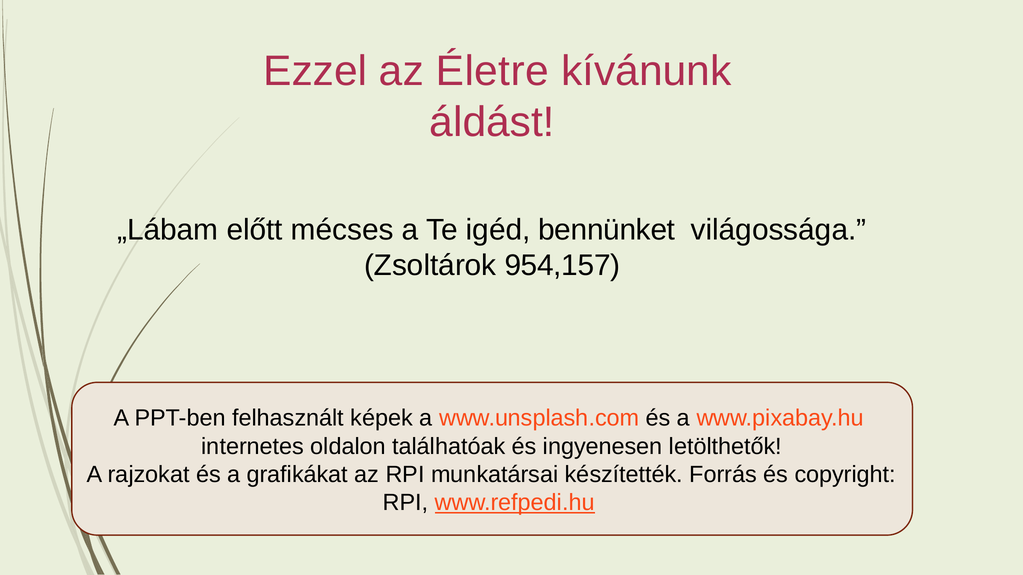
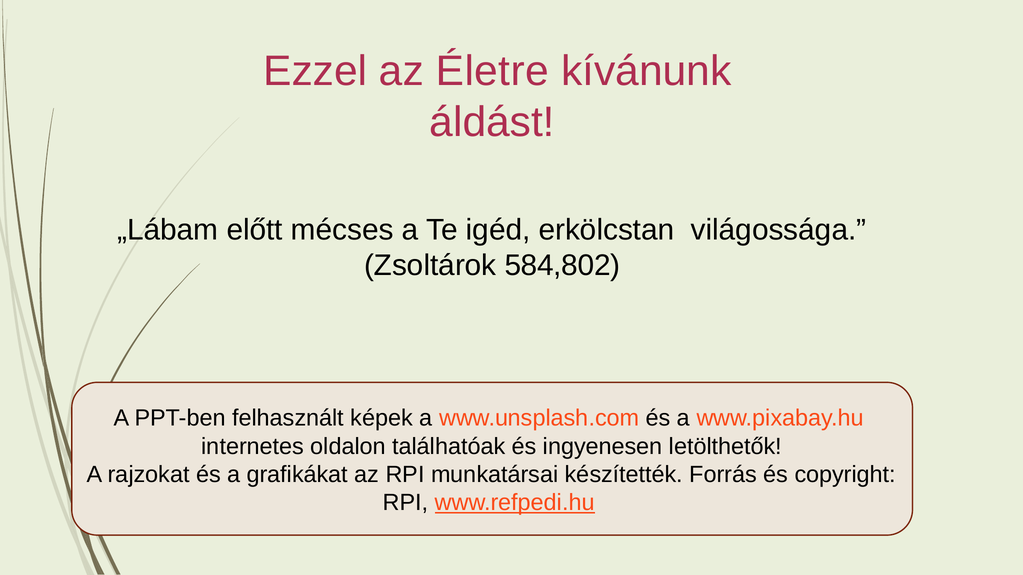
bennünket: bennünket -> erkölcstan
954,157: 954,157 -> 584,802
